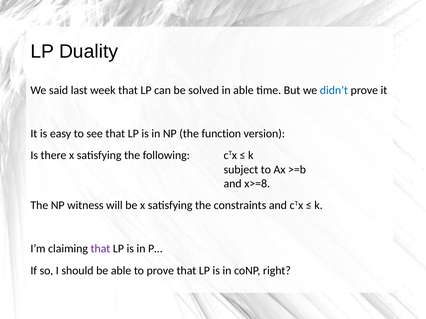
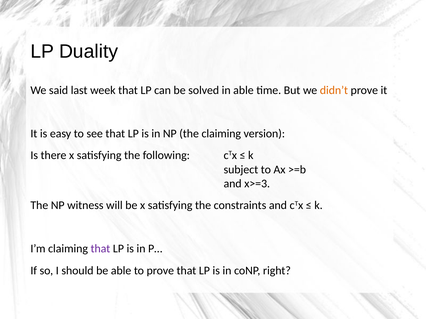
didn’t colour: blue -> orange
the function: function -> claiming
x>=8: x>=8 -> x>=3
